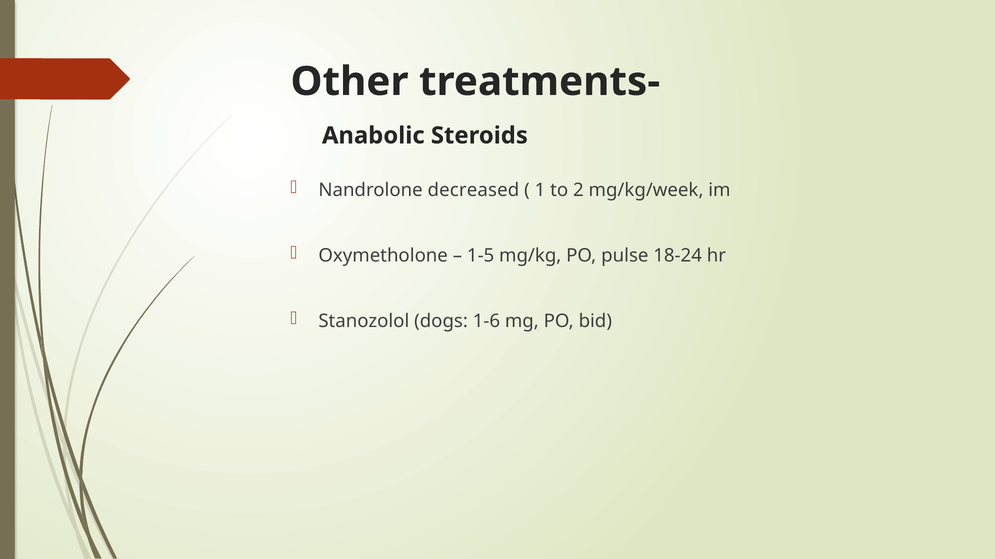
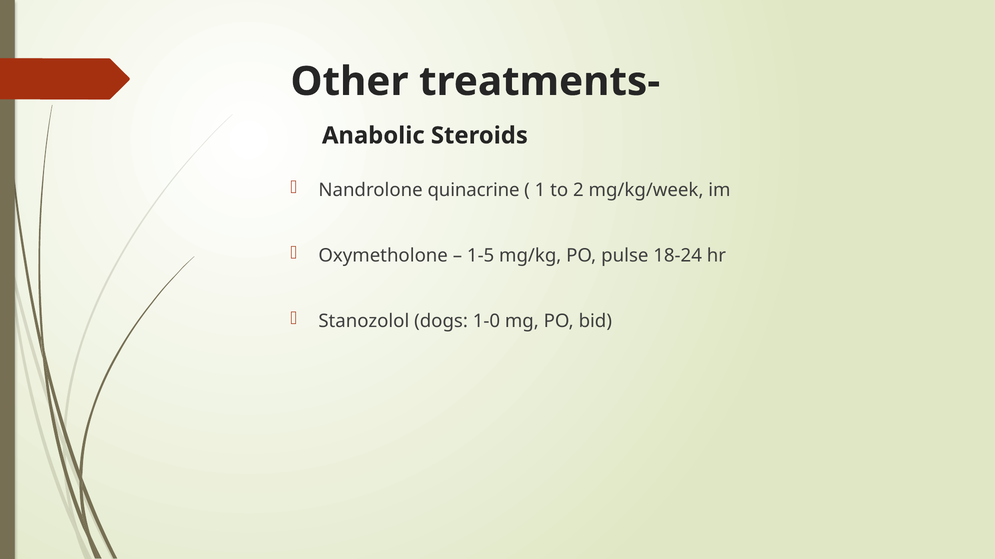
decreased: decreased -> quinacrine
1-6: 1-6 -> 1-0
